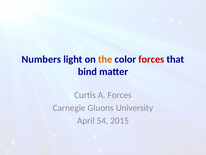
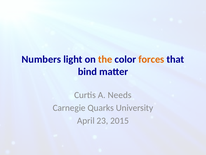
forces at (151, 59) colour: red -> orange
A Forces: Forces -> Needs
Gluons: Gluons -> Quarks
54: 54 -> 23
